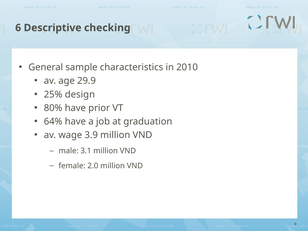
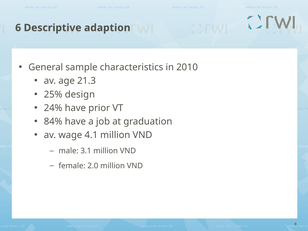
checking: checking -> adaption
29.9: 29.9 -> 21.3
80%: 80% -> 24%
64%: 64% -> 84%
3.9: 3.9 -> 4.1
